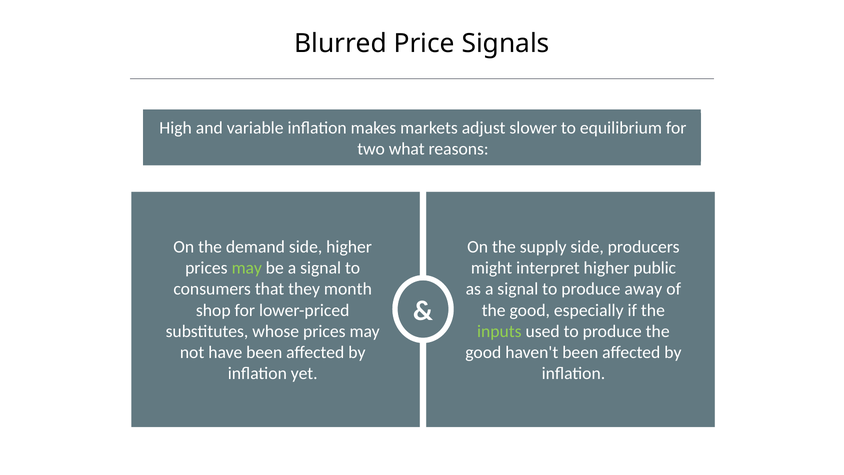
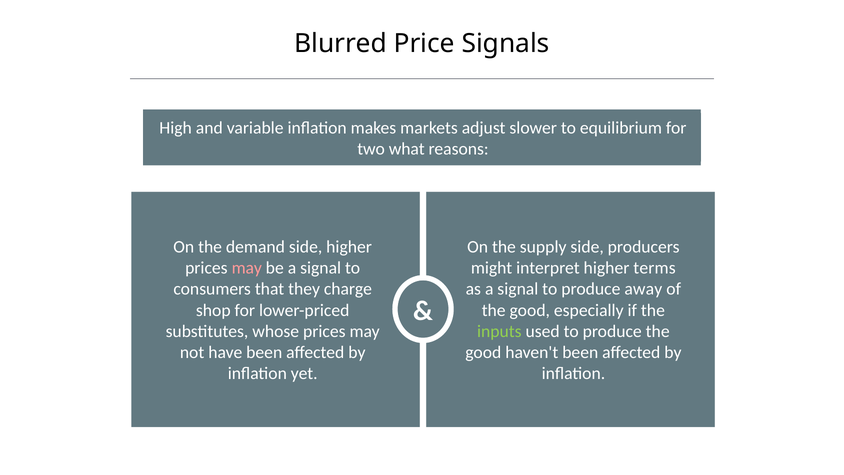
may at (247, 268) colour: light green -> pink
public: public -> terms
month: month -> charge
